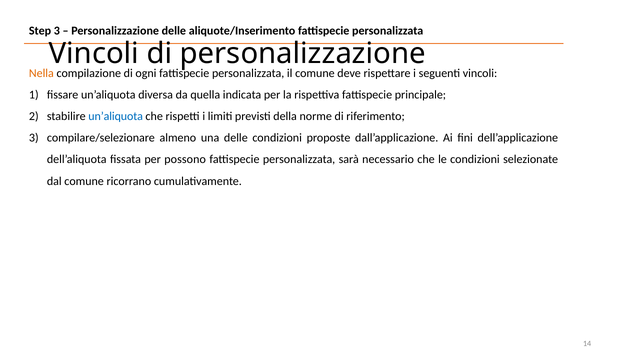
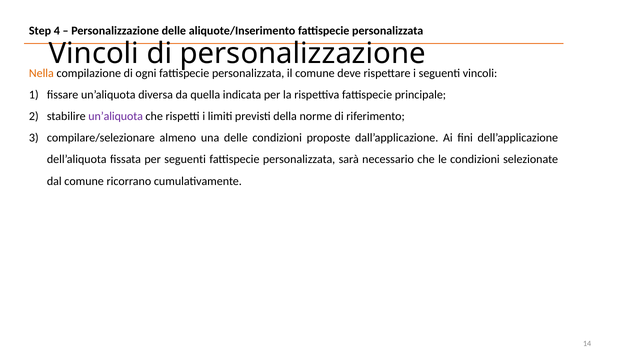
Step 3: 3 -> 4
un’aliquota at (116, 116) colour: blue -> purple
per possono: possono -> seguenti
